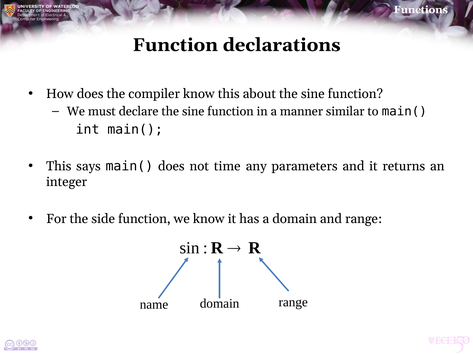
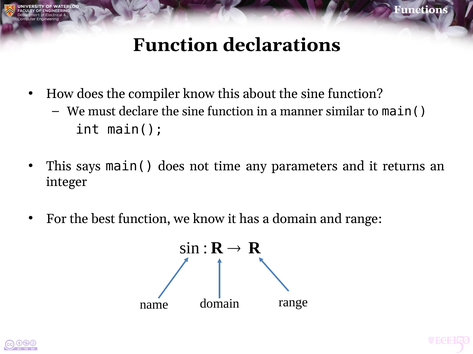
side: side -> best
